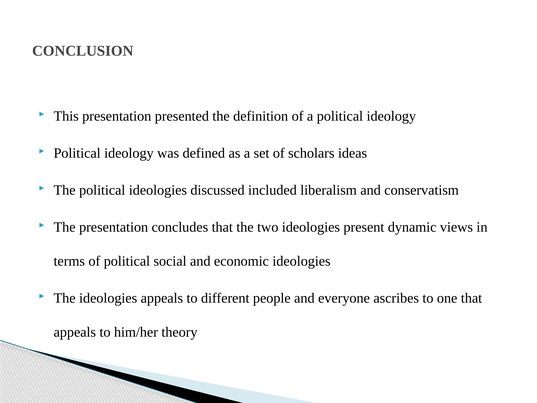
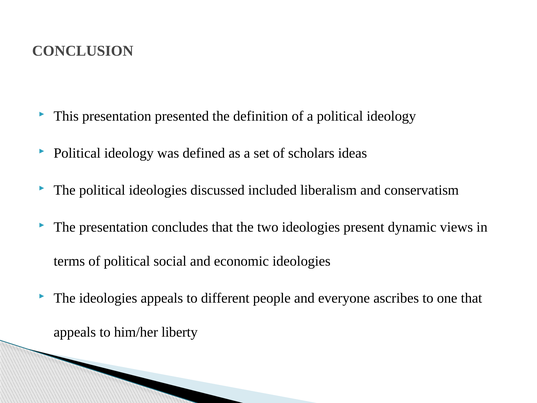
theory: theory -> liberty
